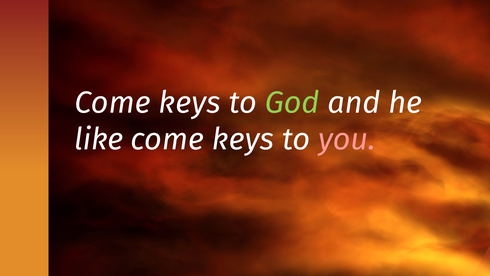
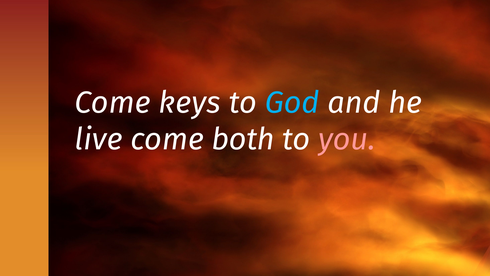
God colour: light green -> light blue
like: like -> live
keys at (243, 139): keys -> both
